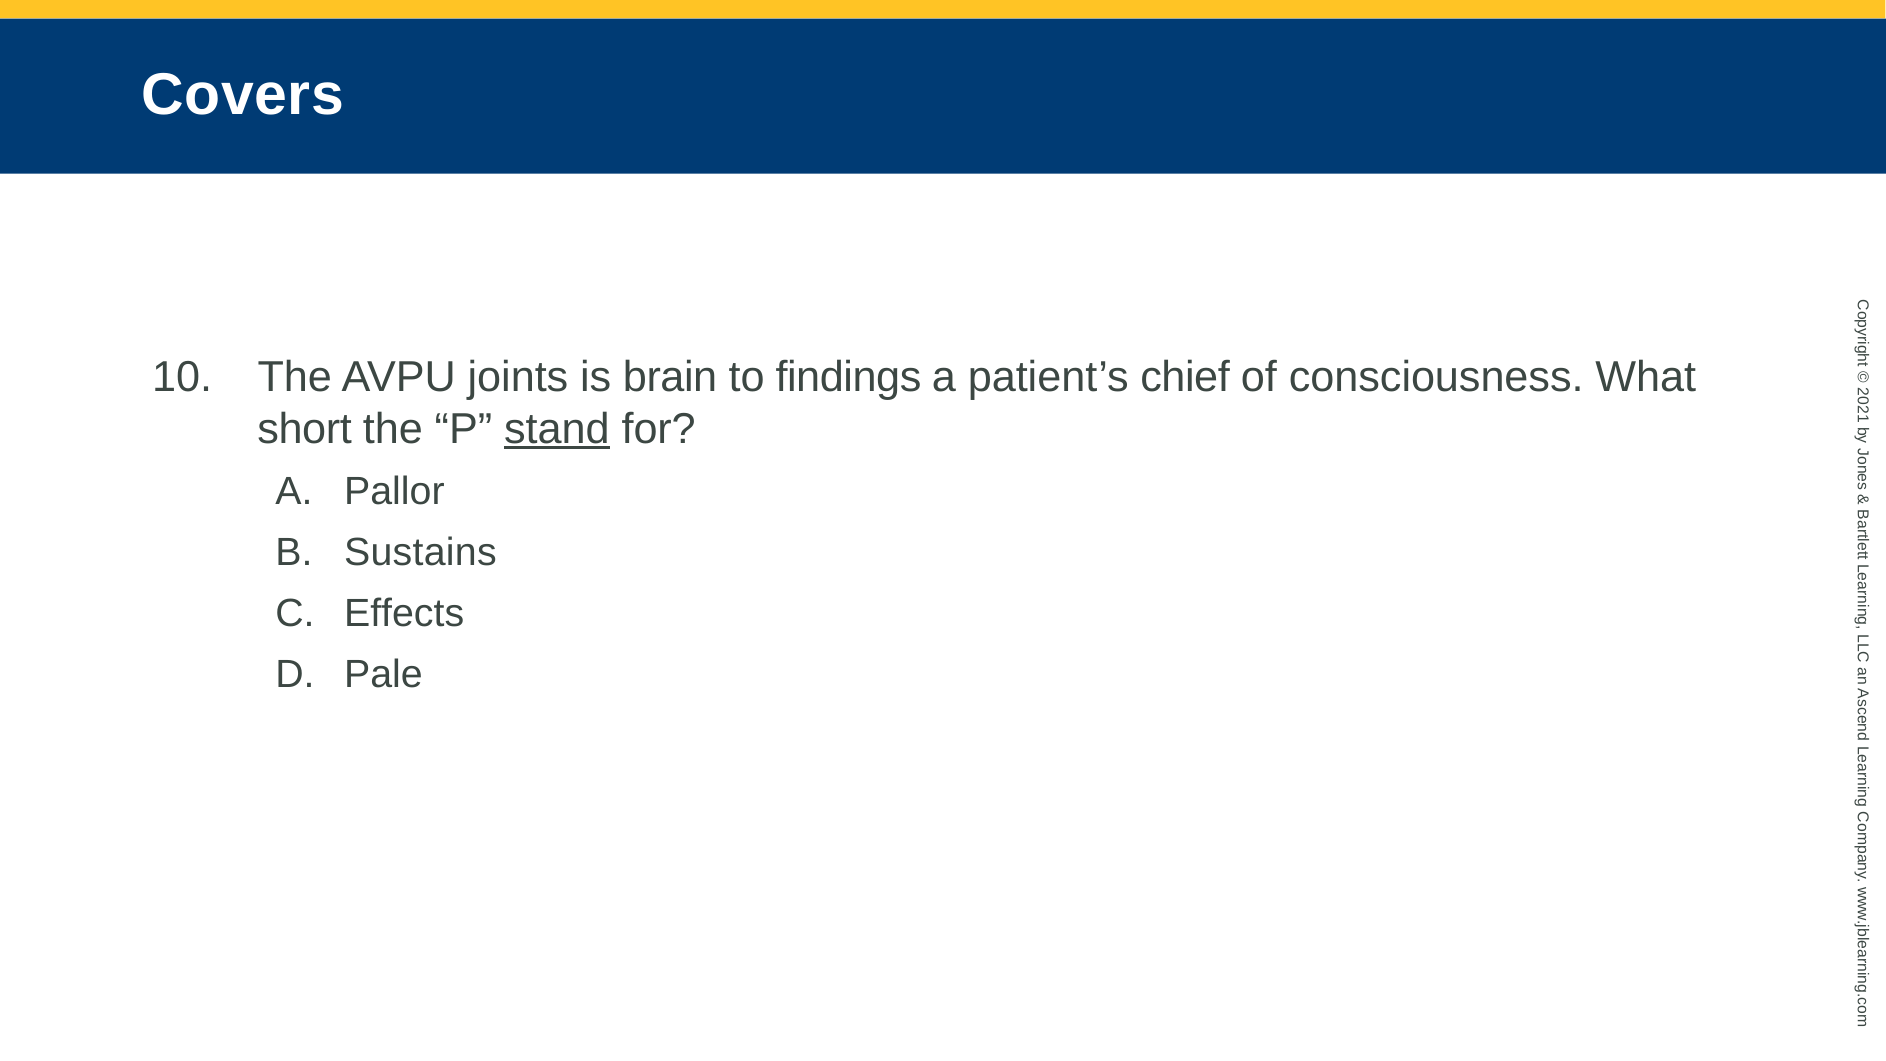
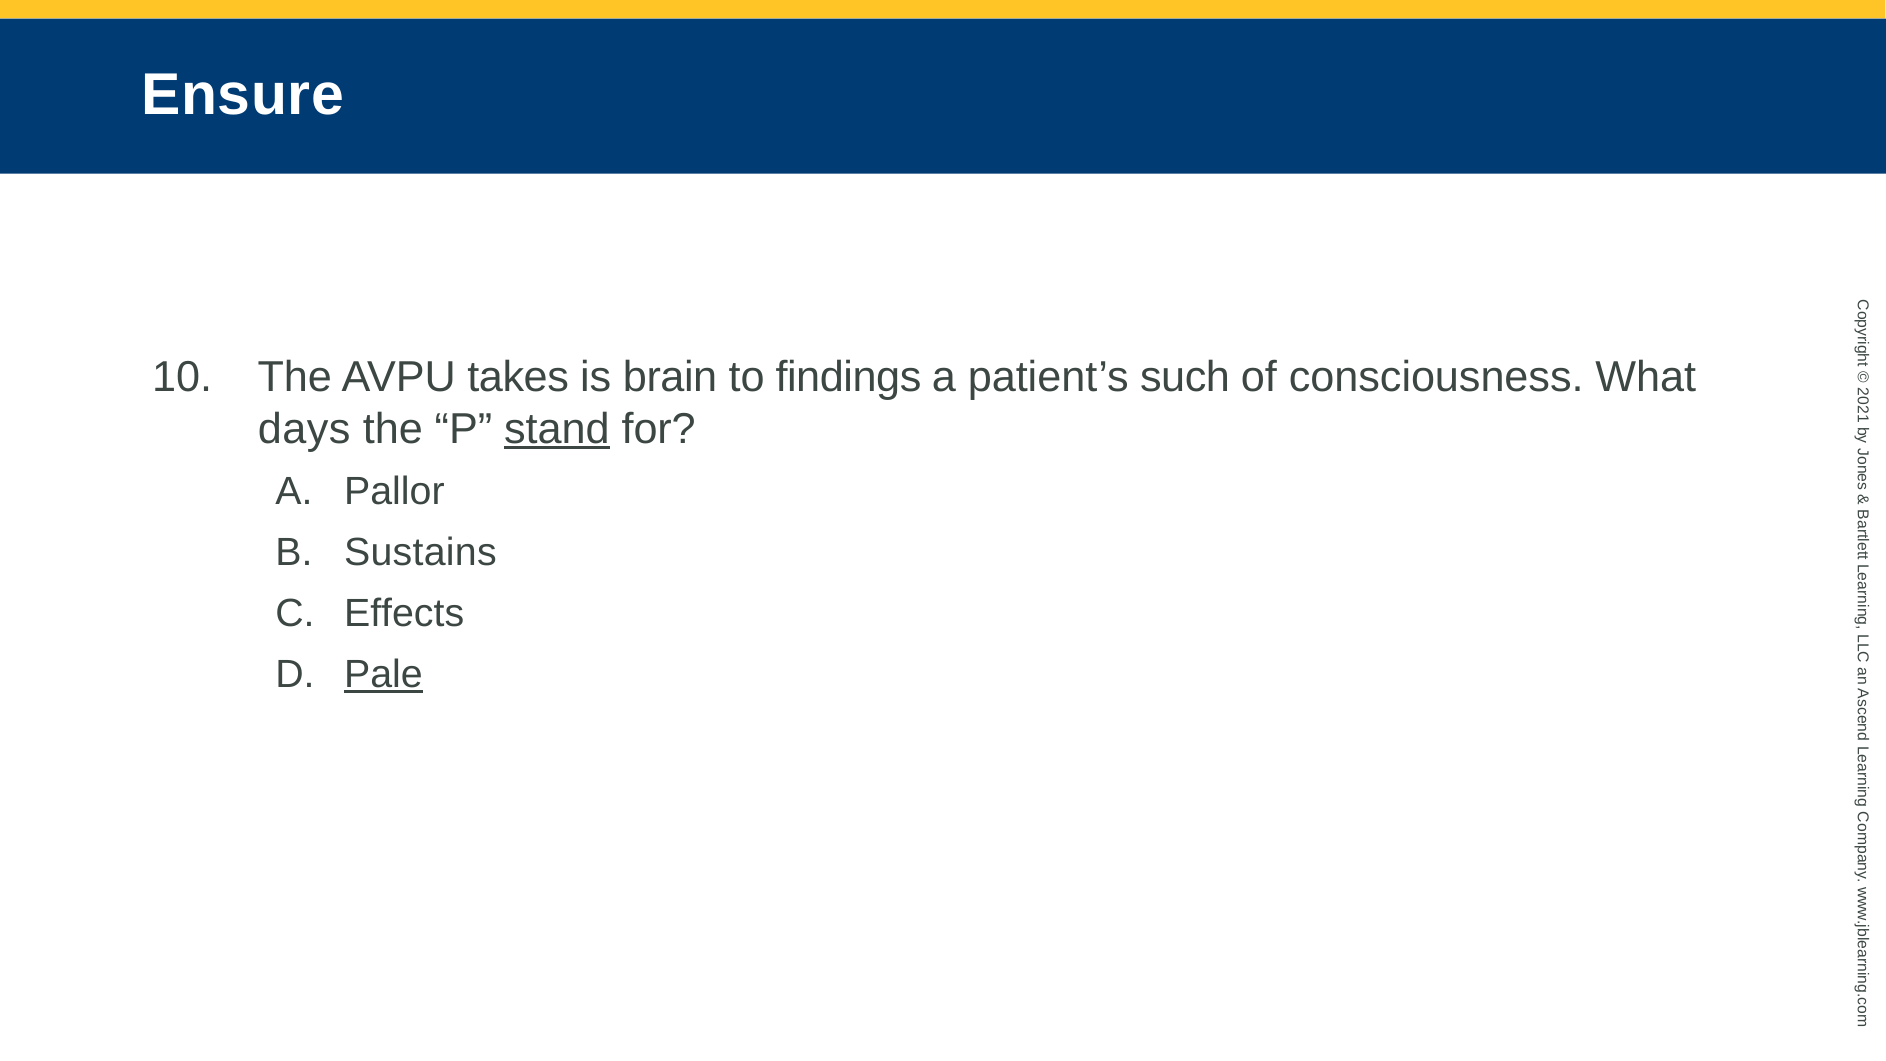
Covers: Covers -> Ensure
joints: joints -> takes
chief: chief -> such
short: short -> days
Pale underline: none -> present
